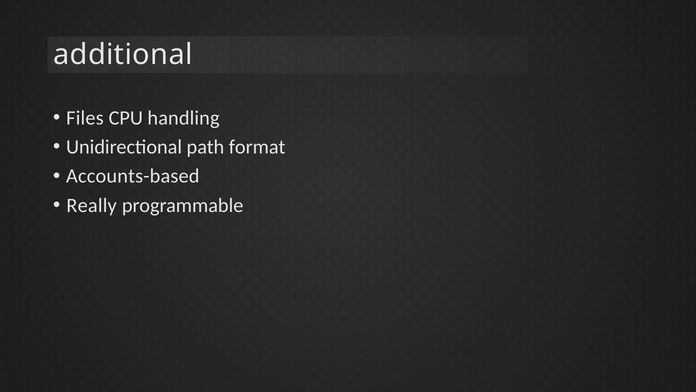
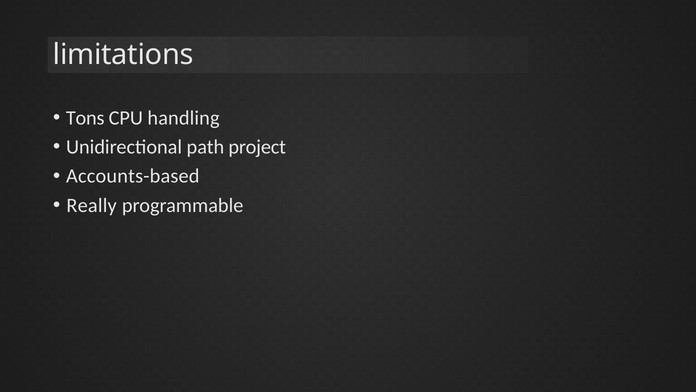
additional: additional -> limitations
Files: Files -> Tons
format: format -> project
